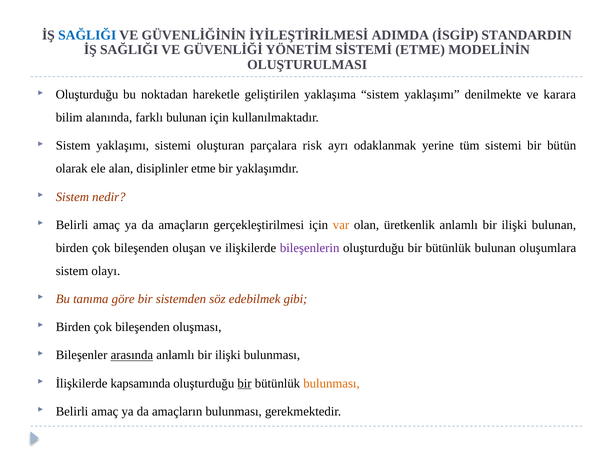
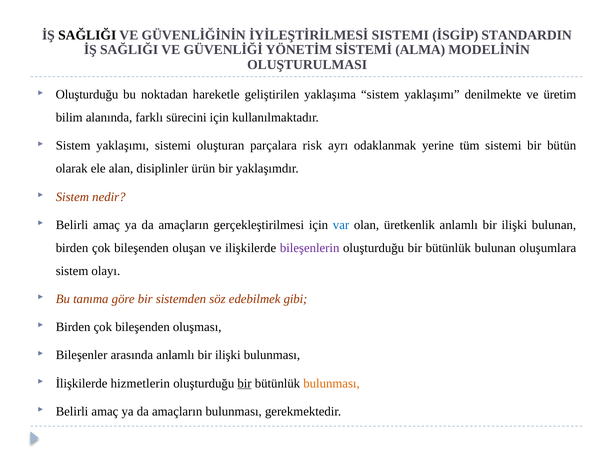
SAĞLIĞI at (87, 35) colour: blue -> black
İYİLEŞTİRİLMESİ ADIMDA: ADIMDA -> SISTEMI
SİSTEMİ ETME: ETME -> ALMA
karara: karara -> üretim
farklı bulunan: bulunan -> sürecini
disiplinler etme: etme -> ürün
var colour: orange -> blue
arasında underline: present -> none
kapsamında: kapsamında -> hizmetlerin
